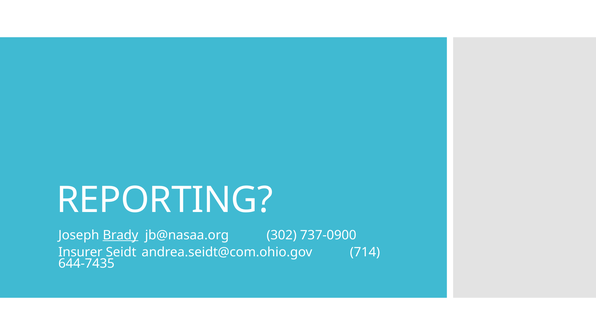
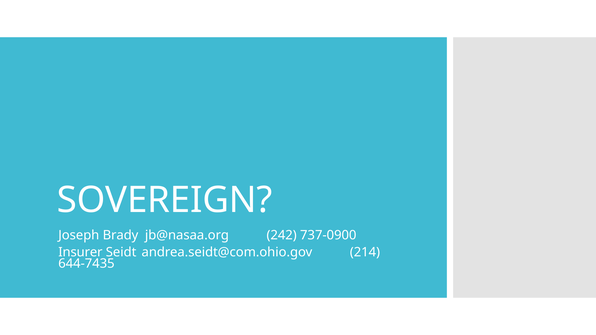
REPORTING: REPORTING -> SOVEREIGN
Brady underline: present -> none
302: 302 -> 242
714: 714 -> 214
